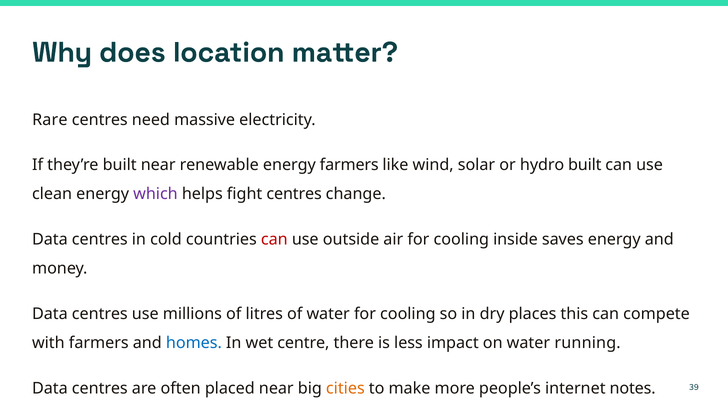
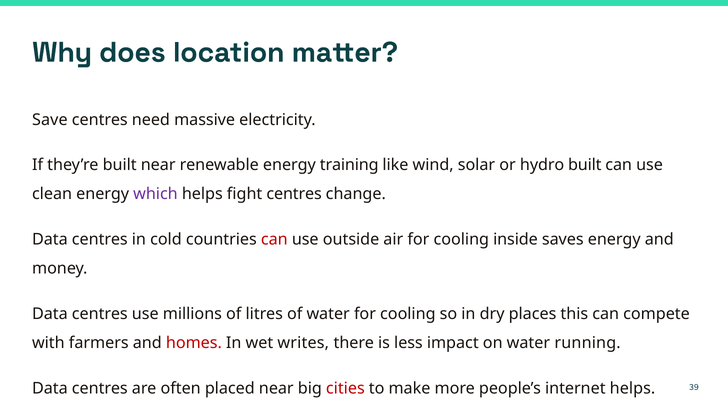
Rare: Rare -> Save
energy farmers: farmers -> training
homes colour: blue -> red
centre: centre -> writes
cities colour: orange -> red
internet notes: notes -> helps
